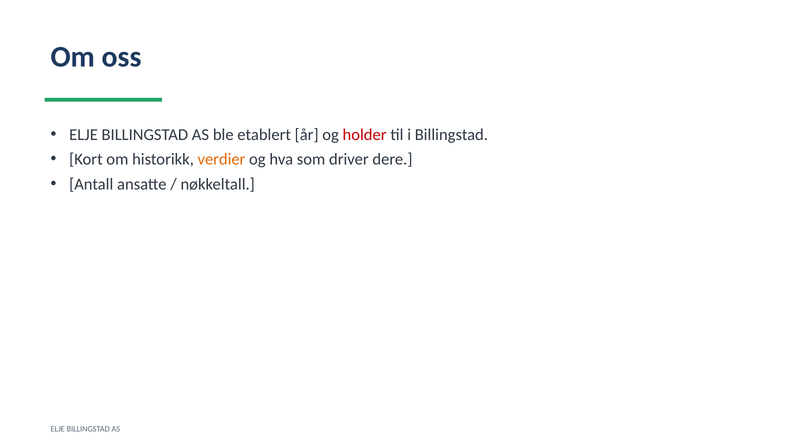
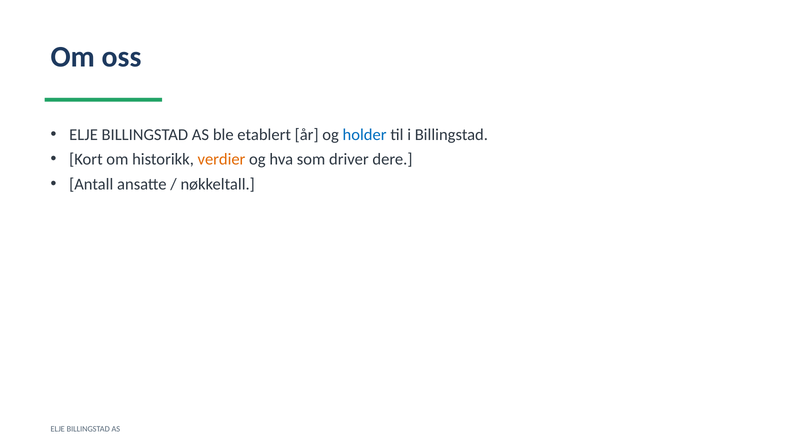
holder colour: red -> blue
